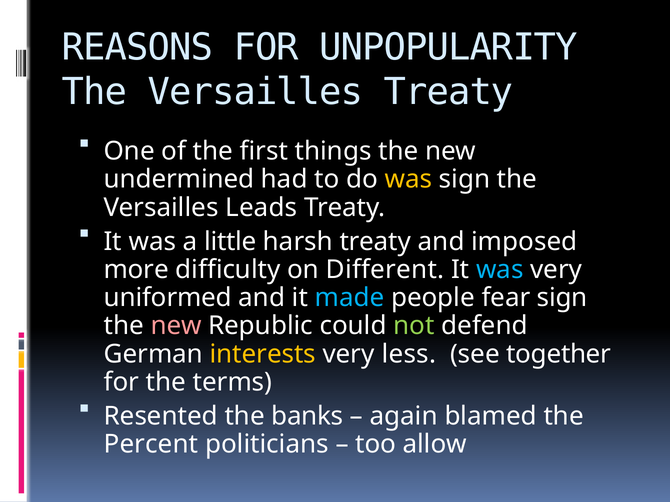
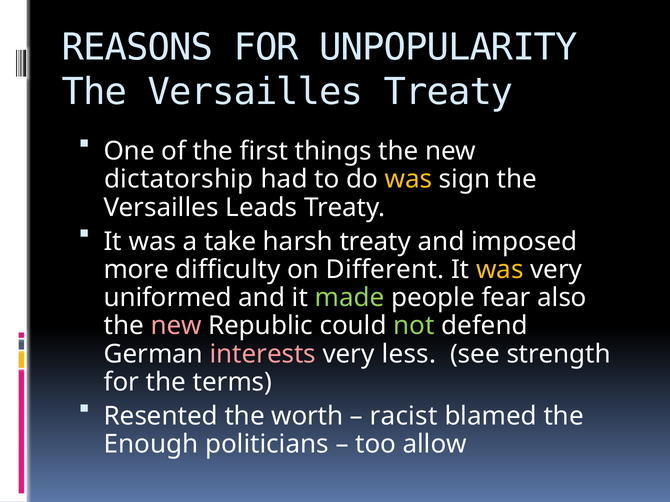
undermined: undermined -> dictatorship
little: little -> take
was at (500, 270) colour: light blue -> yellow
made colour: light blue -> light green
fear sign: sign -> also
interests colour: yellow -> pink
together: together -> strength
banks: banks -> worth
again: again -> racist
Percent: Percent -> Enough
